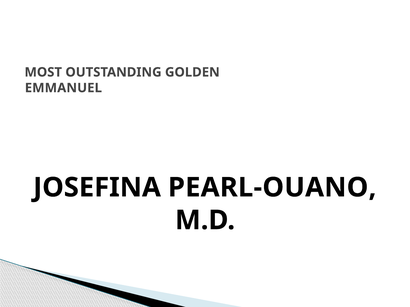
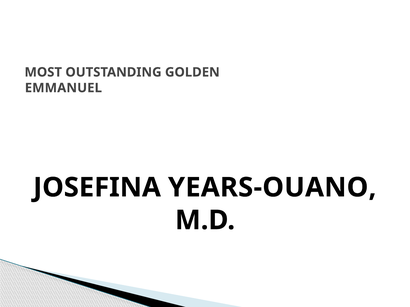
PEARL-OUANO: PEARL-OUANO -> YEARS-OUANO
